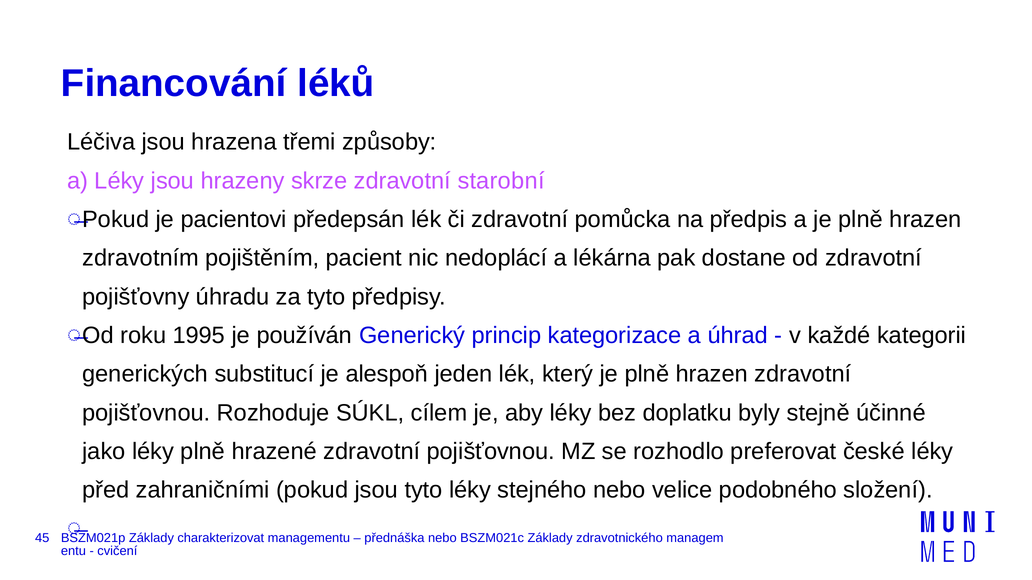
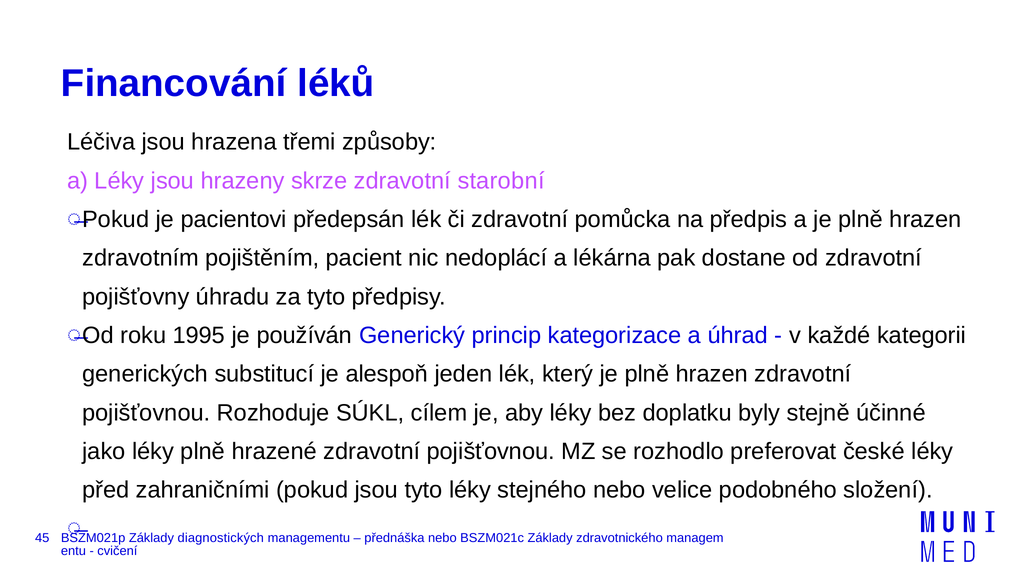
charakterizovat: charakterizovat -> diagnostických
